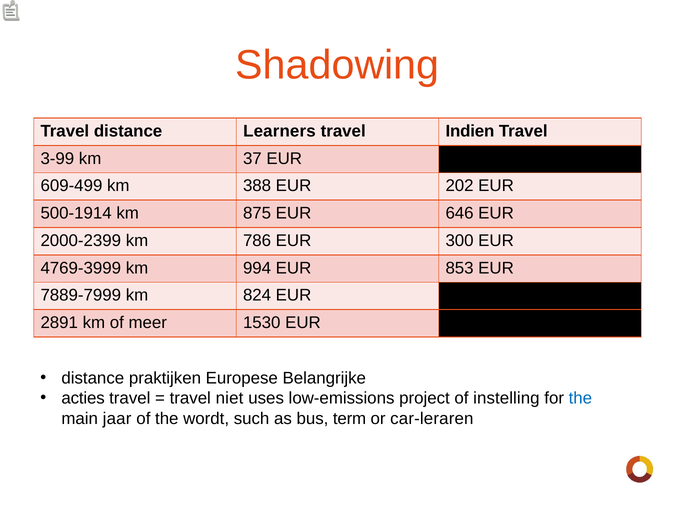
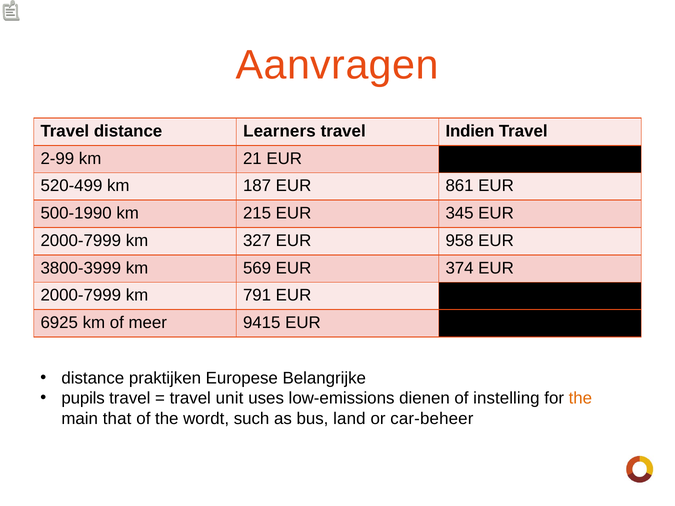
Shadowing: Shadowing -> Aanvragen
3-99: 3-99 -> 2-99
37: 37 -> 21
609-499: 609-499 -> 520-499
388: 388 -> 187
202: 202 -> 861
500-1914: 500-1914 -> 500-1990
875: 875 -> 215
646: 646 -> 345
2000-2399 at (81, 241): 2000-2399 -> 2000-7999
786: 786 -> 327
300: 300 -> 958
4769-3999: 4769-3999 -> 3800-3999
994: 994 -> 569
853: 853 -> 374
7889-7999 at (81, 295): 7889-7999 -> 2000-7999
824: 824 -> 791
2891: 2891 -> 6925
1530: 1530 -> 9415
acties: acties -> pupils
niet: niet -> unit
project: project -> dienen
the at (580, 398) colour: blue -> orange
jaar: jaar -> that
term: term -> land
car-leraren: car-leraren -> car-beheer
